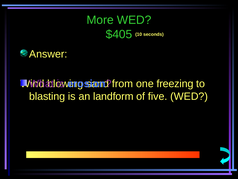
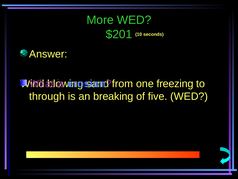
$405: $405 -> $201
blasting: blasting -> through
landform: landform -> breaking
